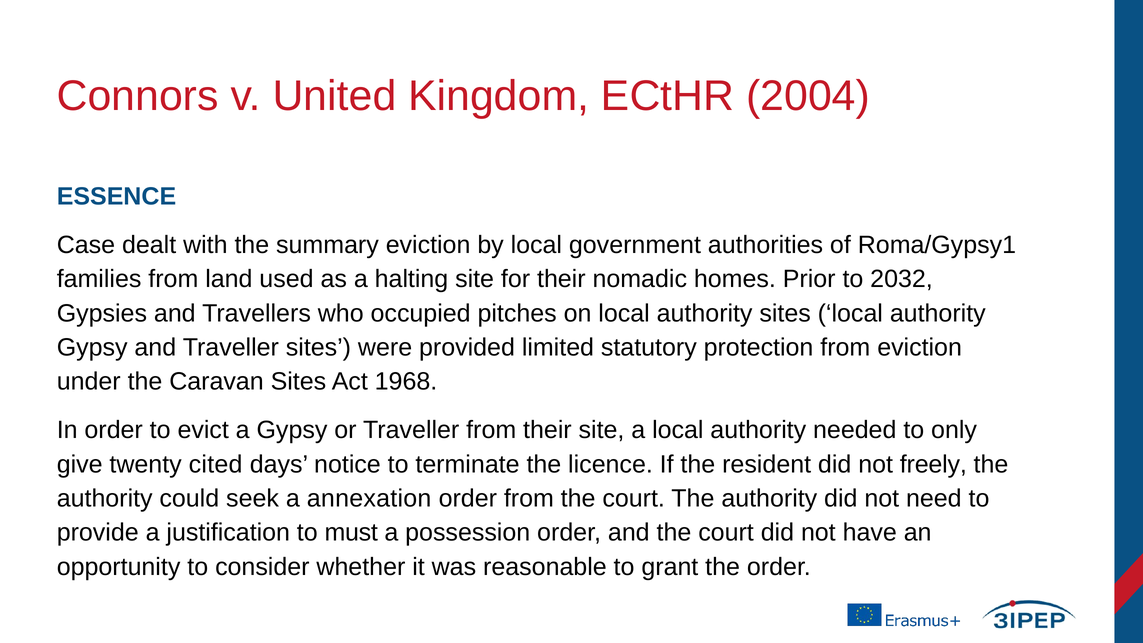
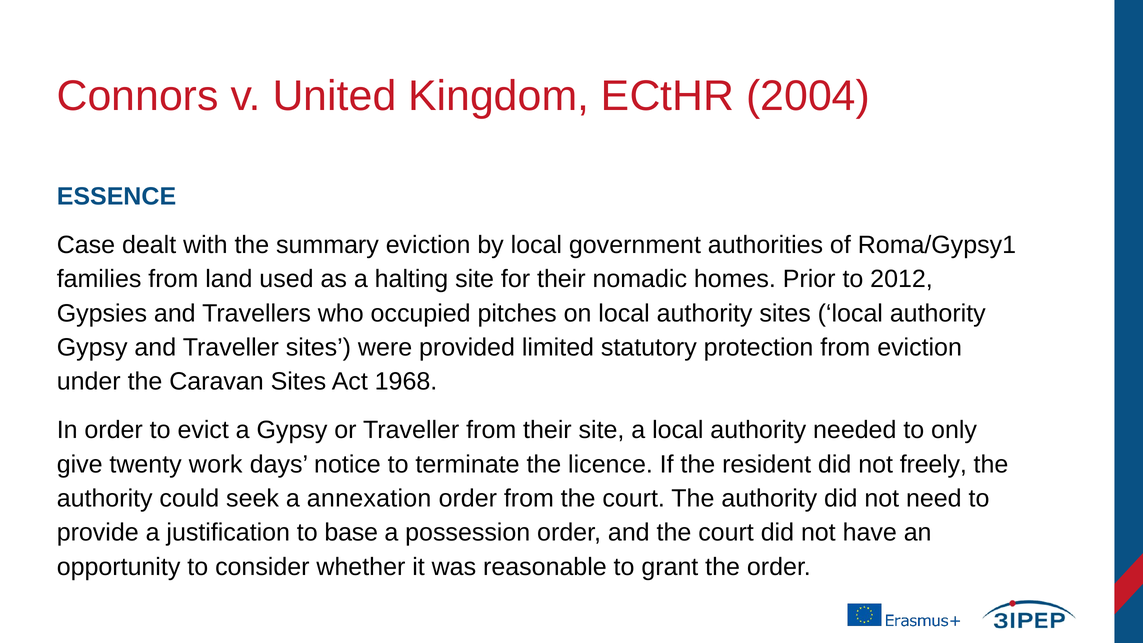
2032: 2032 -> 2012
cited: cited -> work
must: must -> base
